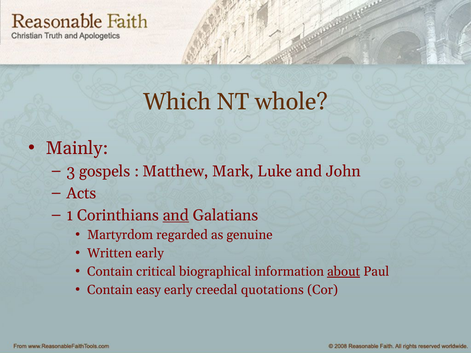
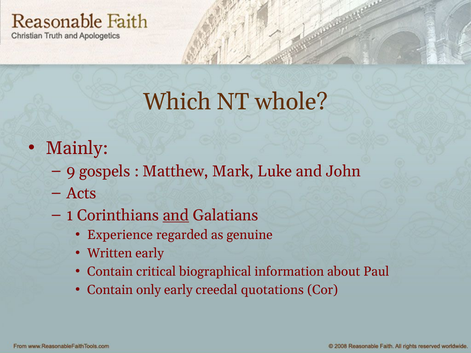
3: 3 -> 9
Martyrdom: Martyrdom -> Experience
about underline: present -> none
easy: easy -> only
